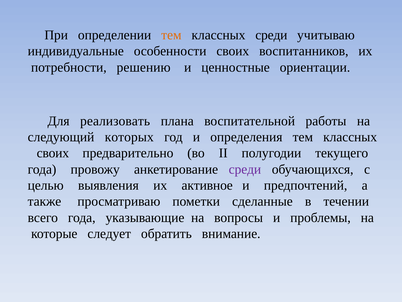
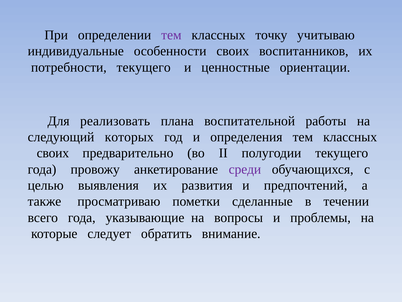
тем at (171, 35) colour: orange -> purple
классных среди: среди -> точку
потребности решению: решению -> текущего
активное: активное -> развития
